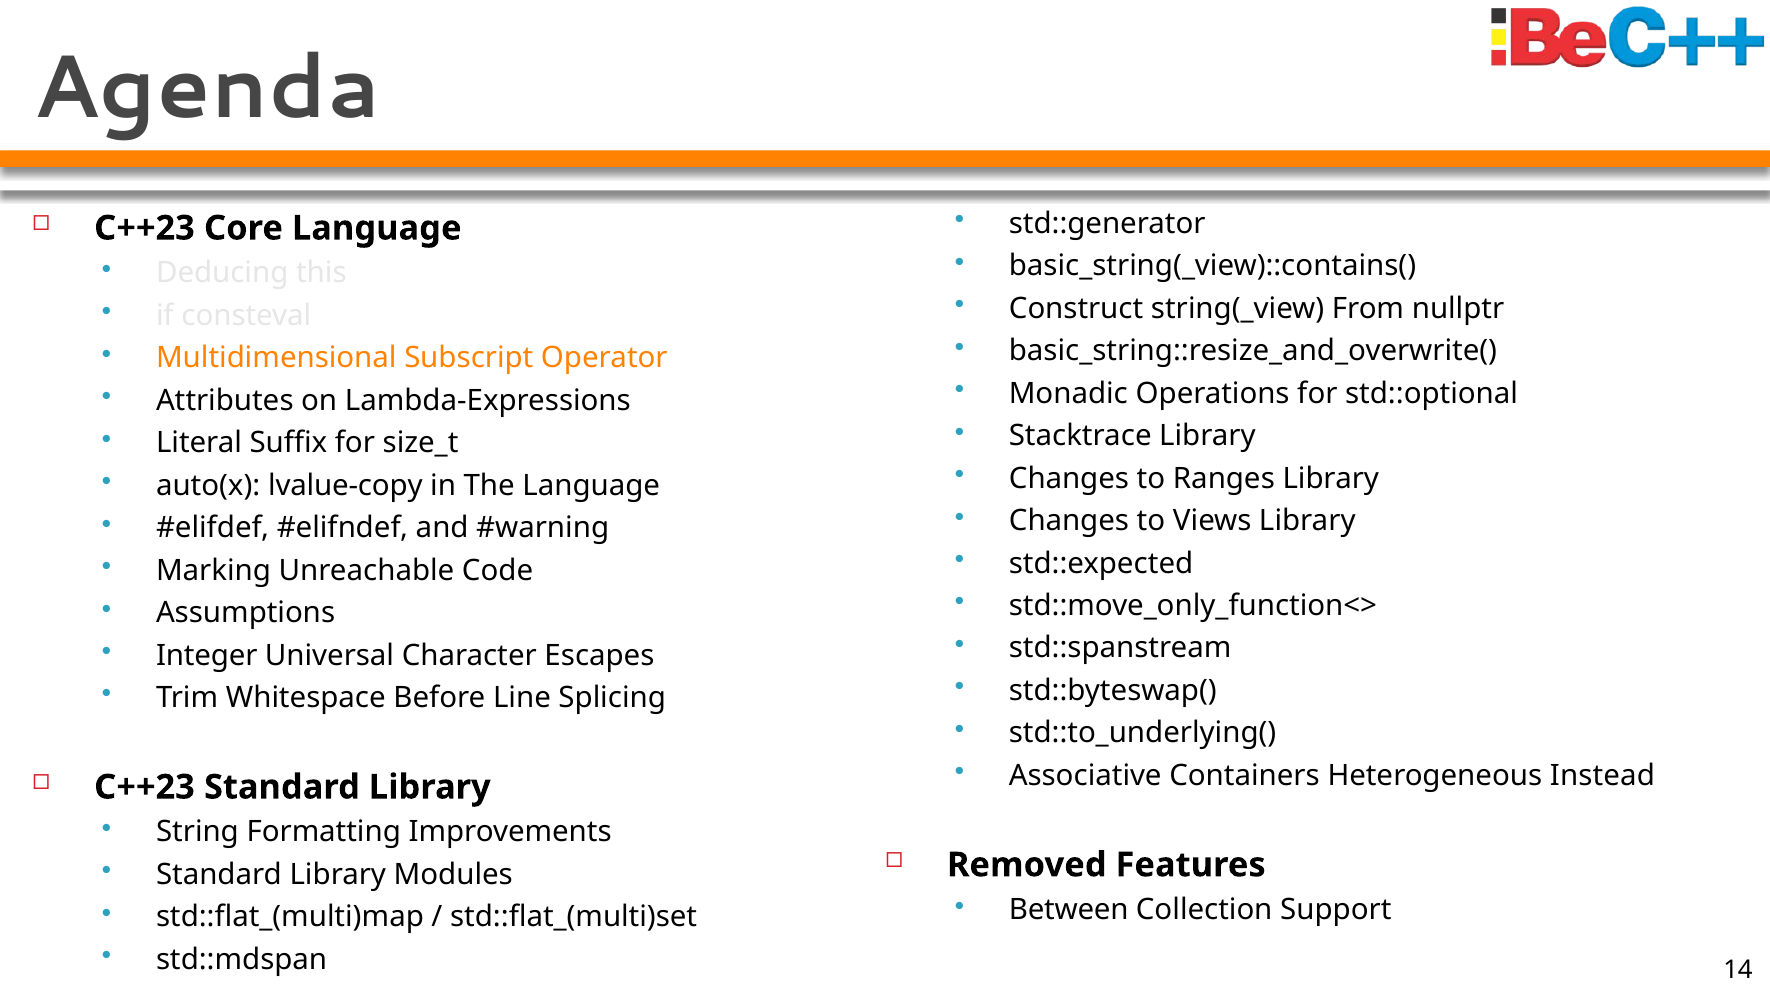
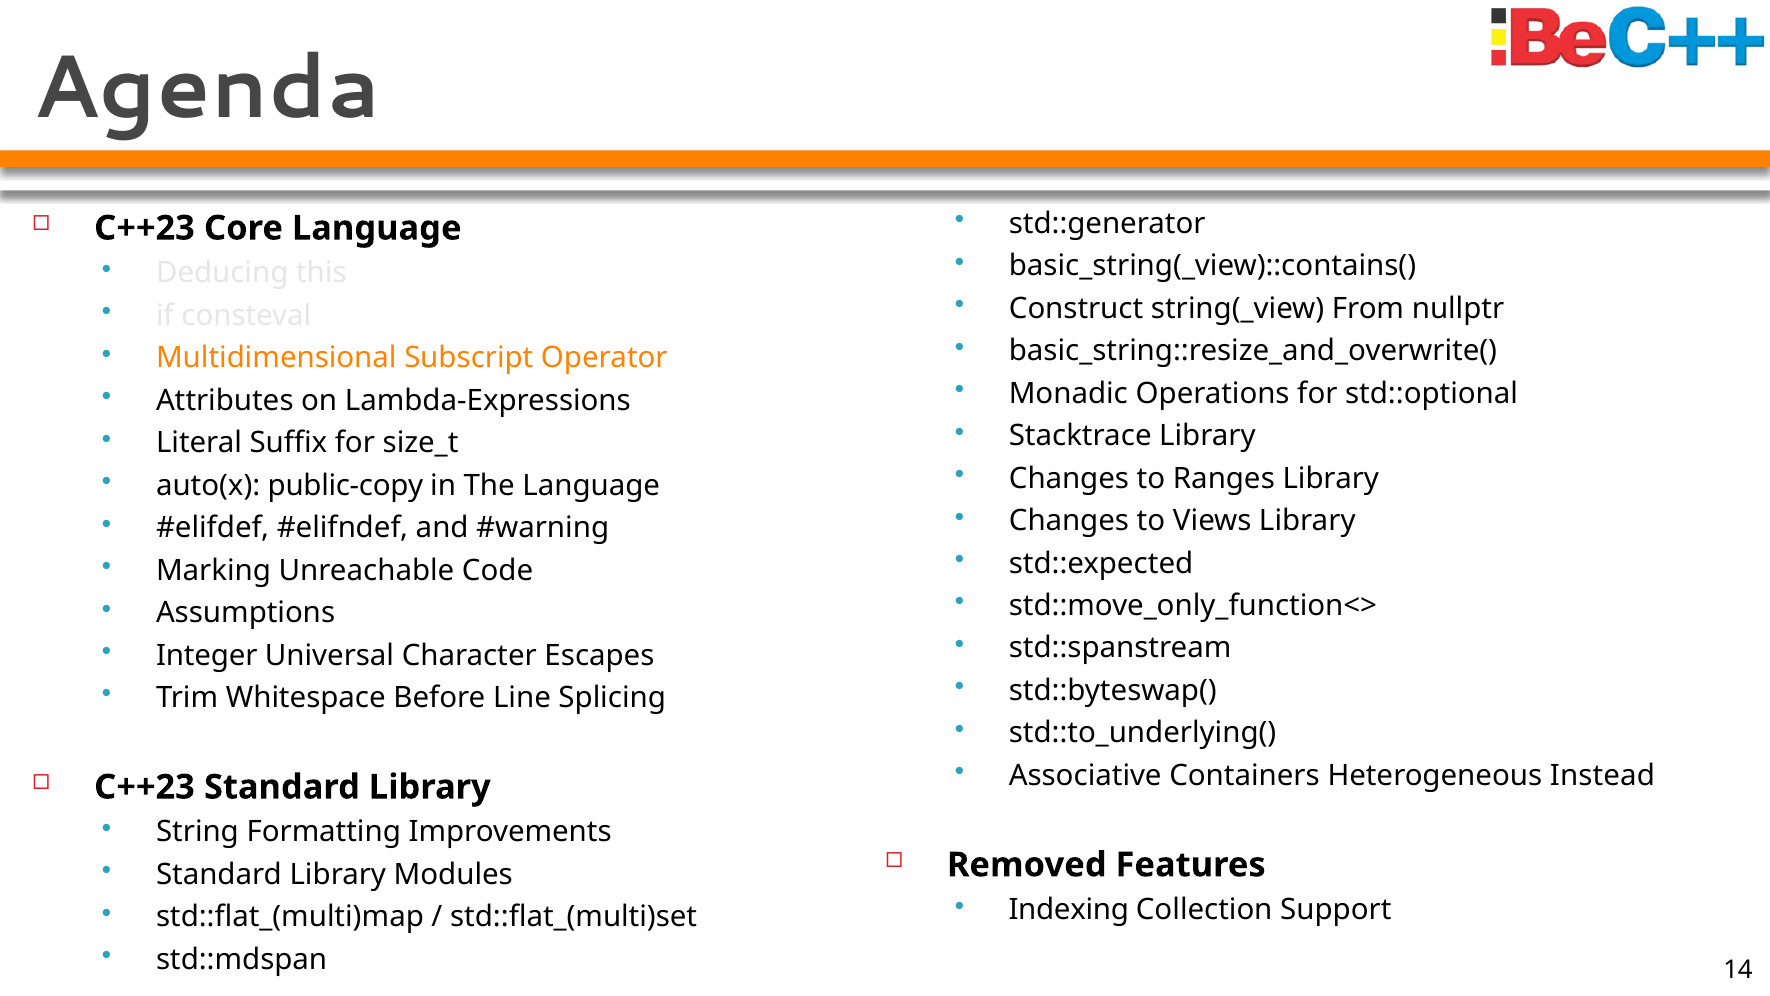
lvalue-copy: lvalue-copy -> public-copy
Between: Between -> Indexing
